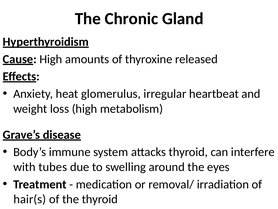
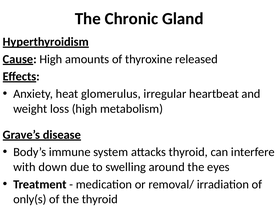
tubes: tubes -> down
hair(s: hair(s -> only(s
